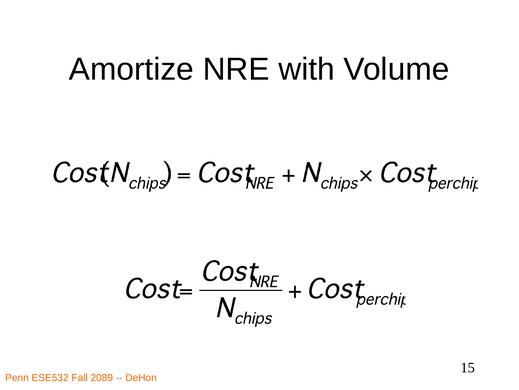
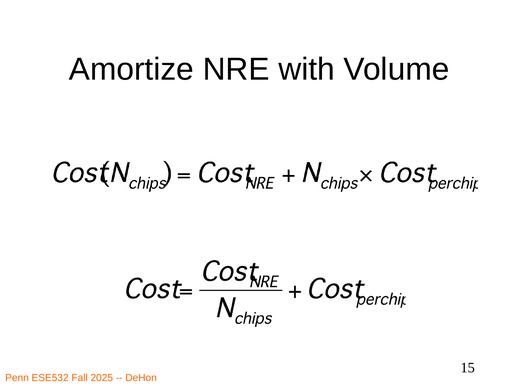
2089: 2089 -> 2025
